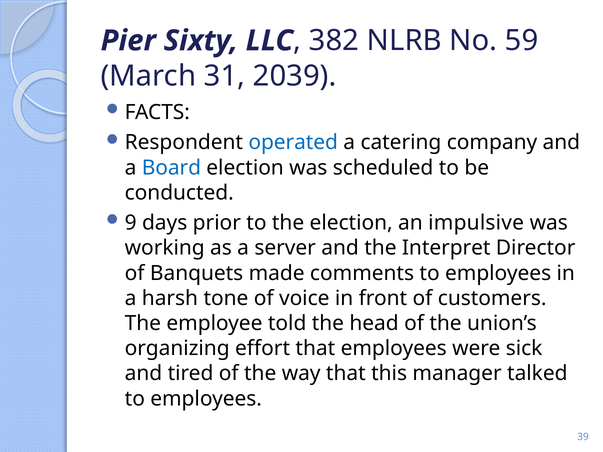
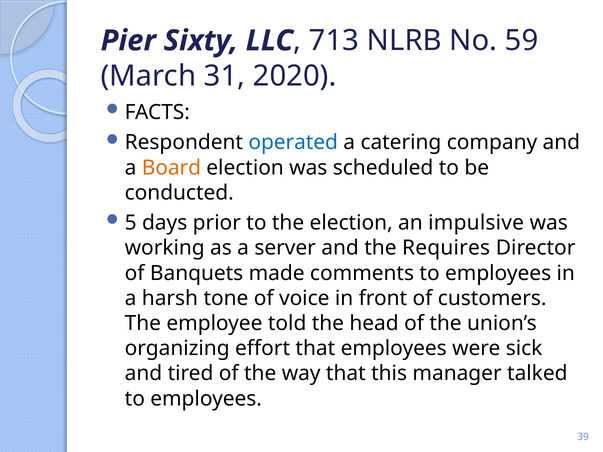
382: 382 -> 713
2039: 2039 -> 2020
Board colour: blue -> orange
9: 9 -> 5
Interpret: Interpret -> Requires
